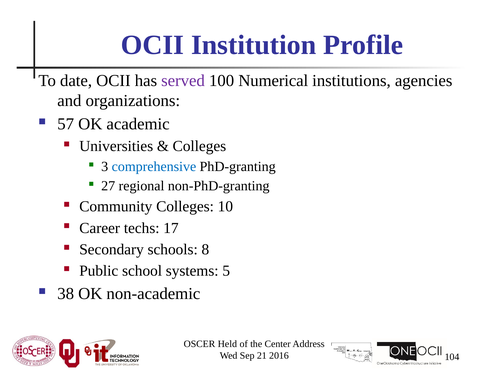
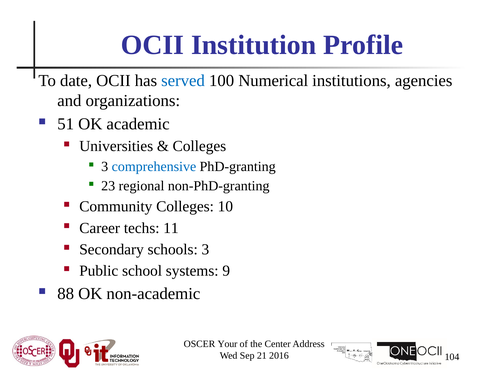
served colour: purple -> blue
57: 57 -> 51
27: 27 -> 23
17: 17 -> 11
schools 8: 8 -> 3
5: 5 -> 9
38: 38 -> 88
Held: Held -> Your
